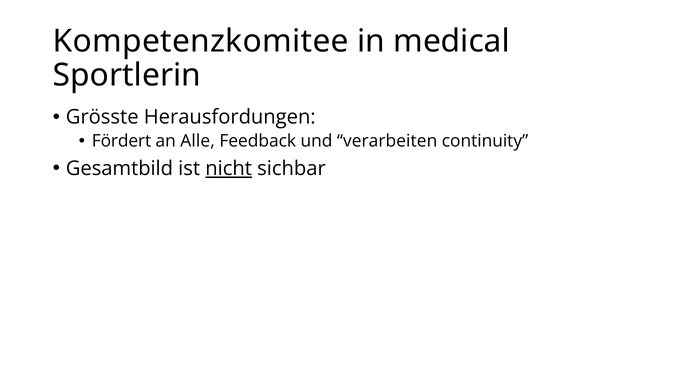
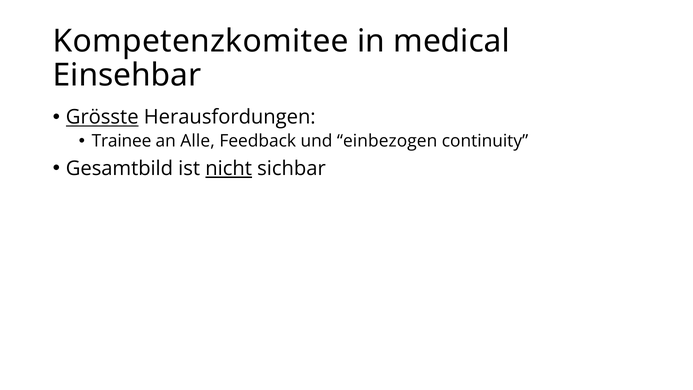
Sportlerin: Sportlerin -> Einsehbar
Grösste underline: none -> present
Fördert: Fördert -> Trainee
verarbeiten: verarbeiten -> einbezogen
